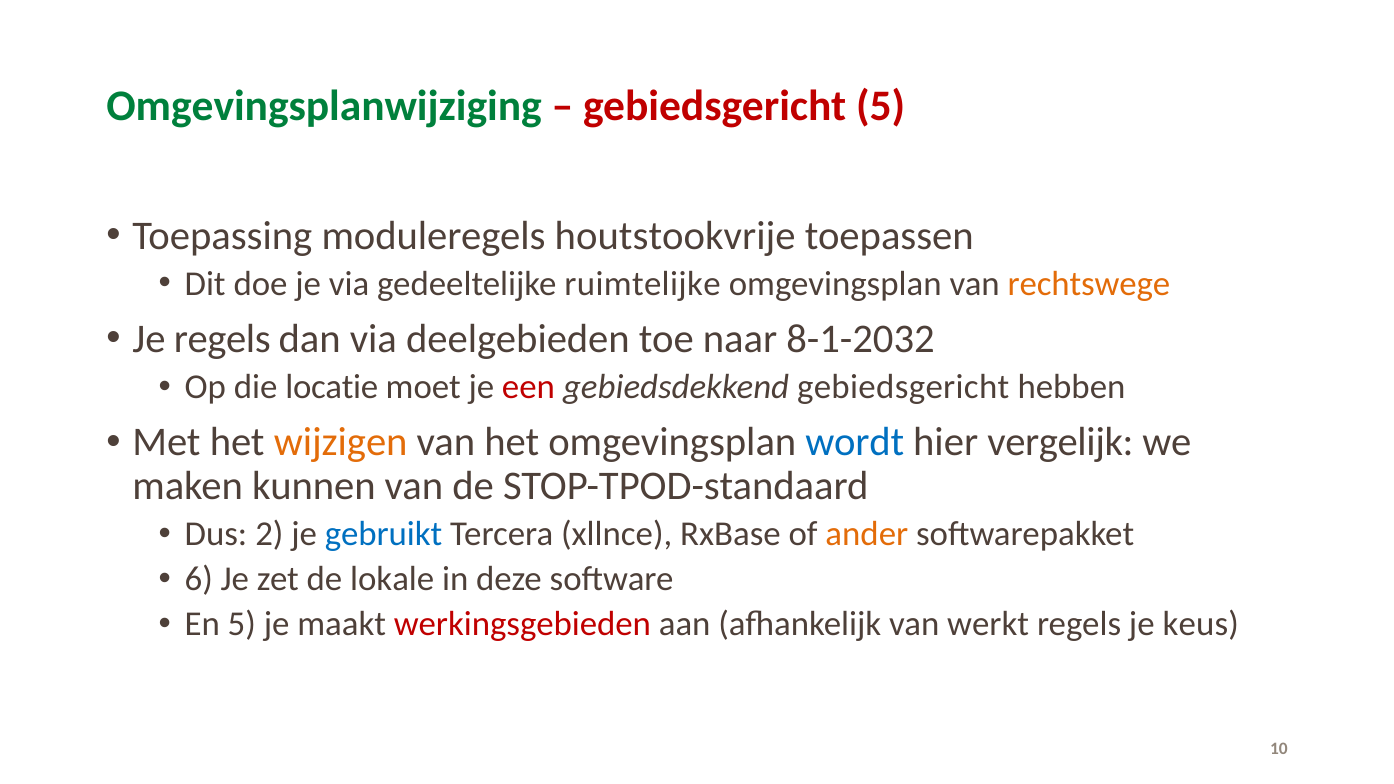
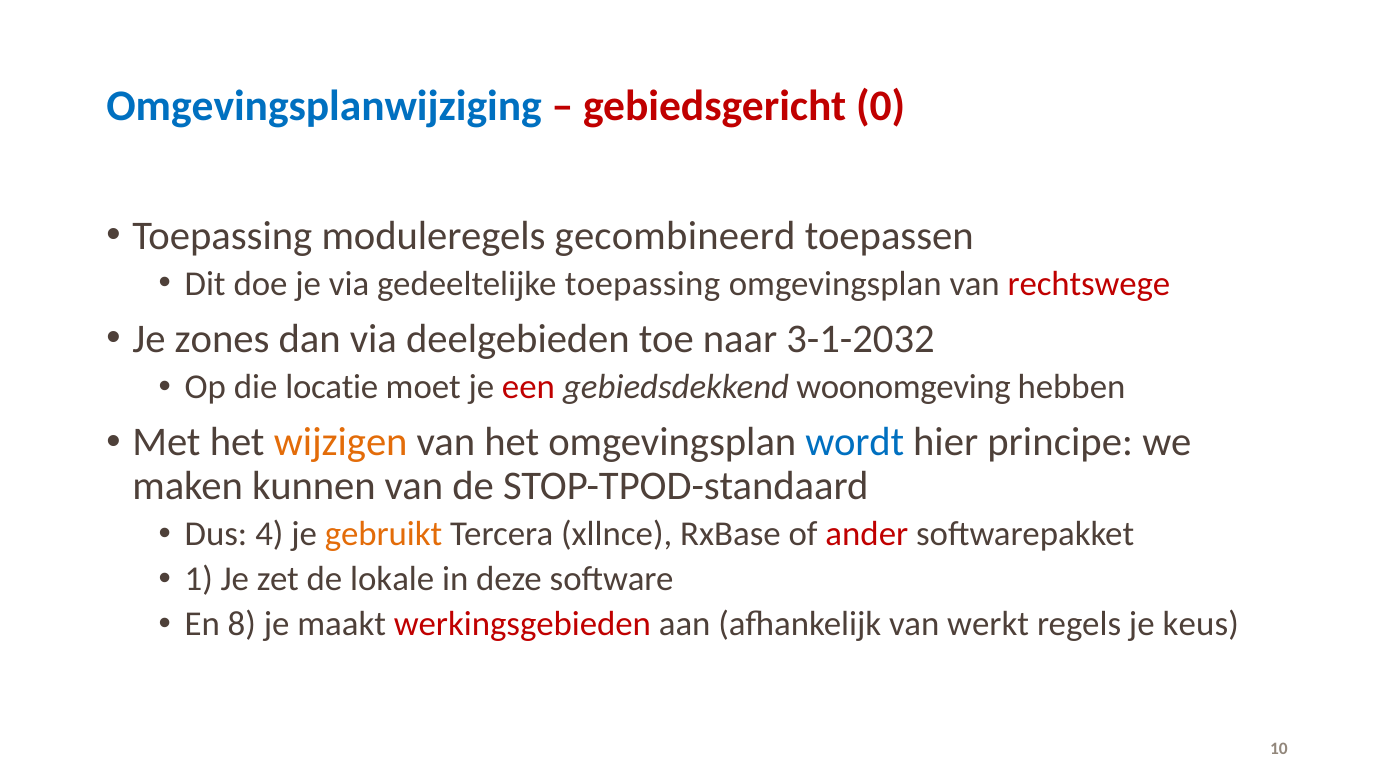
Omgevingsplanwijziging colour: green -> blue
gebiedsgericht 5: 5 -> 0
houtstookvrije: houtstookvrije -> gecombineerd
gedeeltelijke ruimtelijke: ruimtelijke -> toepassing
rechtswege colour: orange -> red
Je regels: regels -> zones
8-1-2032: 8-1-2032 -> 3-1-2032
gebiedsdekkend gebiedsgericht: gebiedsgericht -> woonomgeving
vergelijk: vergelijk -> principe
2: 2 -> 4
gebruikt colour: blue -> orange
ander colour: orange -> red
6: 6 -> 1
En 5: 5 -> 8
